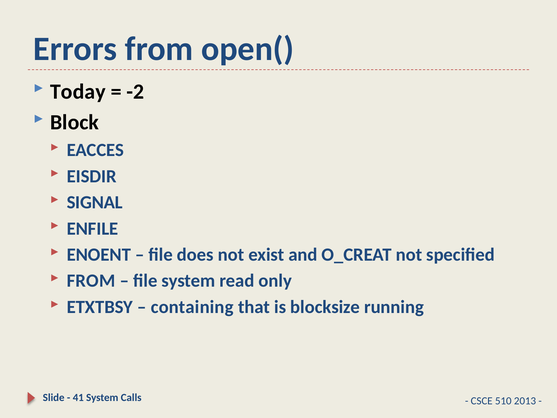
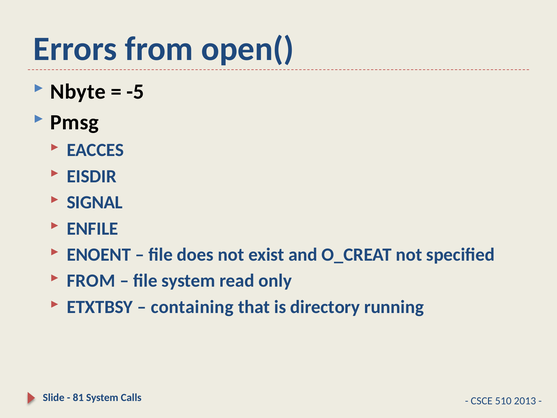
Today: Today -> Nbyte
-2: -2 -> -5
Block: Block -> Pmsg
blocksize: blocksize -> directory
41: 41 -> 81
